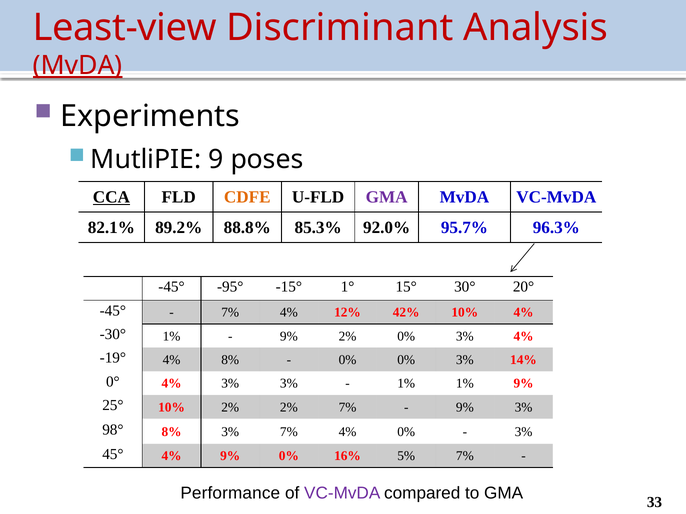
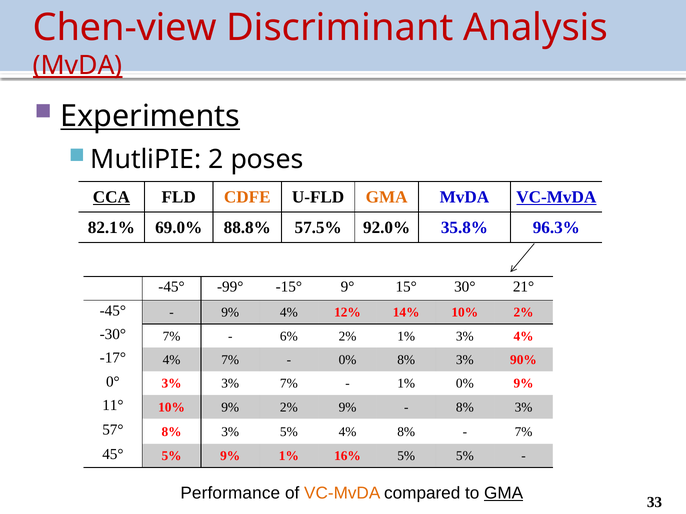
Least-view: Least-view -> Chen-view
Experiments underline: none -> present
9: 9 -> 2
GMA at (387, 197) colour: purple -> orange
VC-MvDA at (556, 197) underline: none -> present
89.2%: 89.2% -> 69.0%
85.3%: 85.3% -> 57.5%
95.7%: 95.7% -> 35.8%
-95°: -95° -> -99°
1°: 1° -> 9°
20°: 20° -> 21°
7% at (230, 313): 7% -> 9%
42%: 42% -> 14%
10% 4%: 4% -> 2%
-30° 1%: 1% -> 7%
9% at (289, 337): 9% -> 6%
2% 0%: 0% -> 1%
-19°: -19° -> -17°
4% 8%: 8% -> 7%
0% 0%: 0% -> 8%
14%: 14% -> 90%
0° 4%: 4% -> 3%
3% 3%: 3% -> 7%
1% 1%: 1% -> 0%
25°: 25° -> 11°
10% 2%: 2% -> 9%
2% 7%: 7% -> 9%
9% at (465, 408): 9% -> 8%
98°: 98° -> 57°
3% 7%: 7% -> 5%
4% 0%: 0% -> 8%
3% at (524, 432): 3% -> 7%
45° 4%: 4% -> 5%
9% 0%: 0% -> 1%
5% 7%: 7% -> 5%
VC-MvDA at (342, 494) colour: purple -> orange
GMA at (504, 494) underline: none -> present
